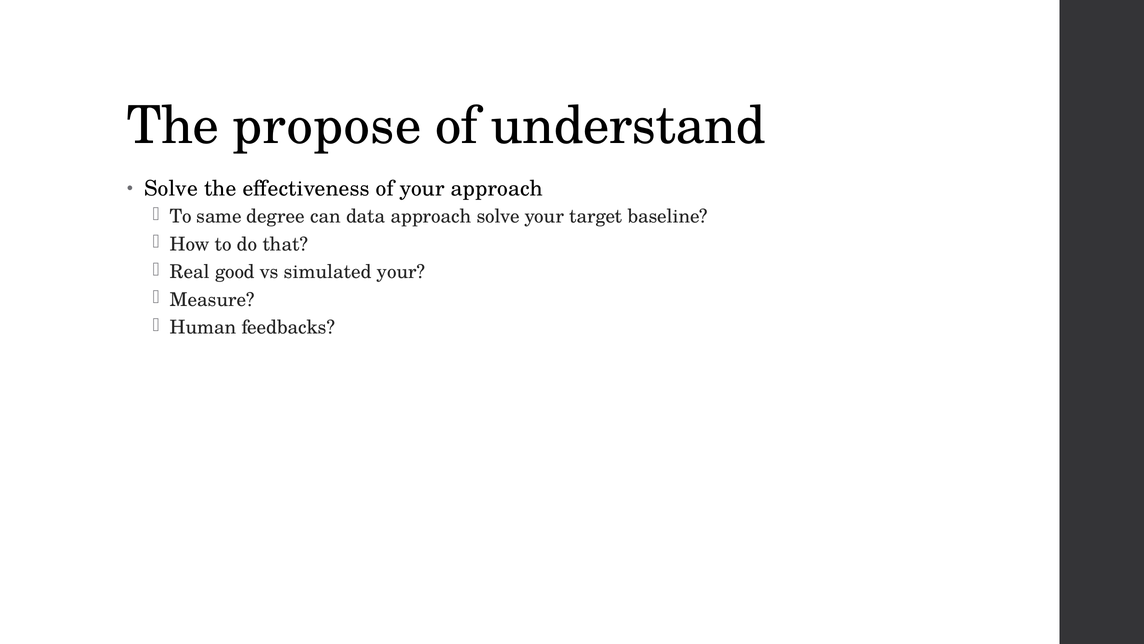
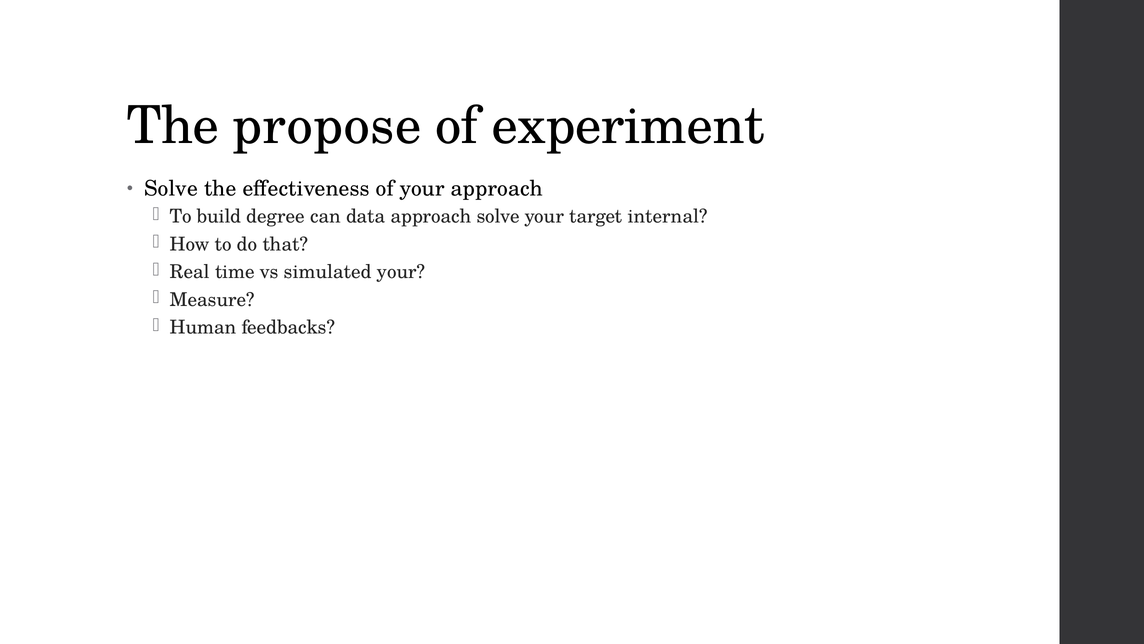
understand: understand -> experiment
same: same -> build
baseline: baseline -> internal
good: good -> time
